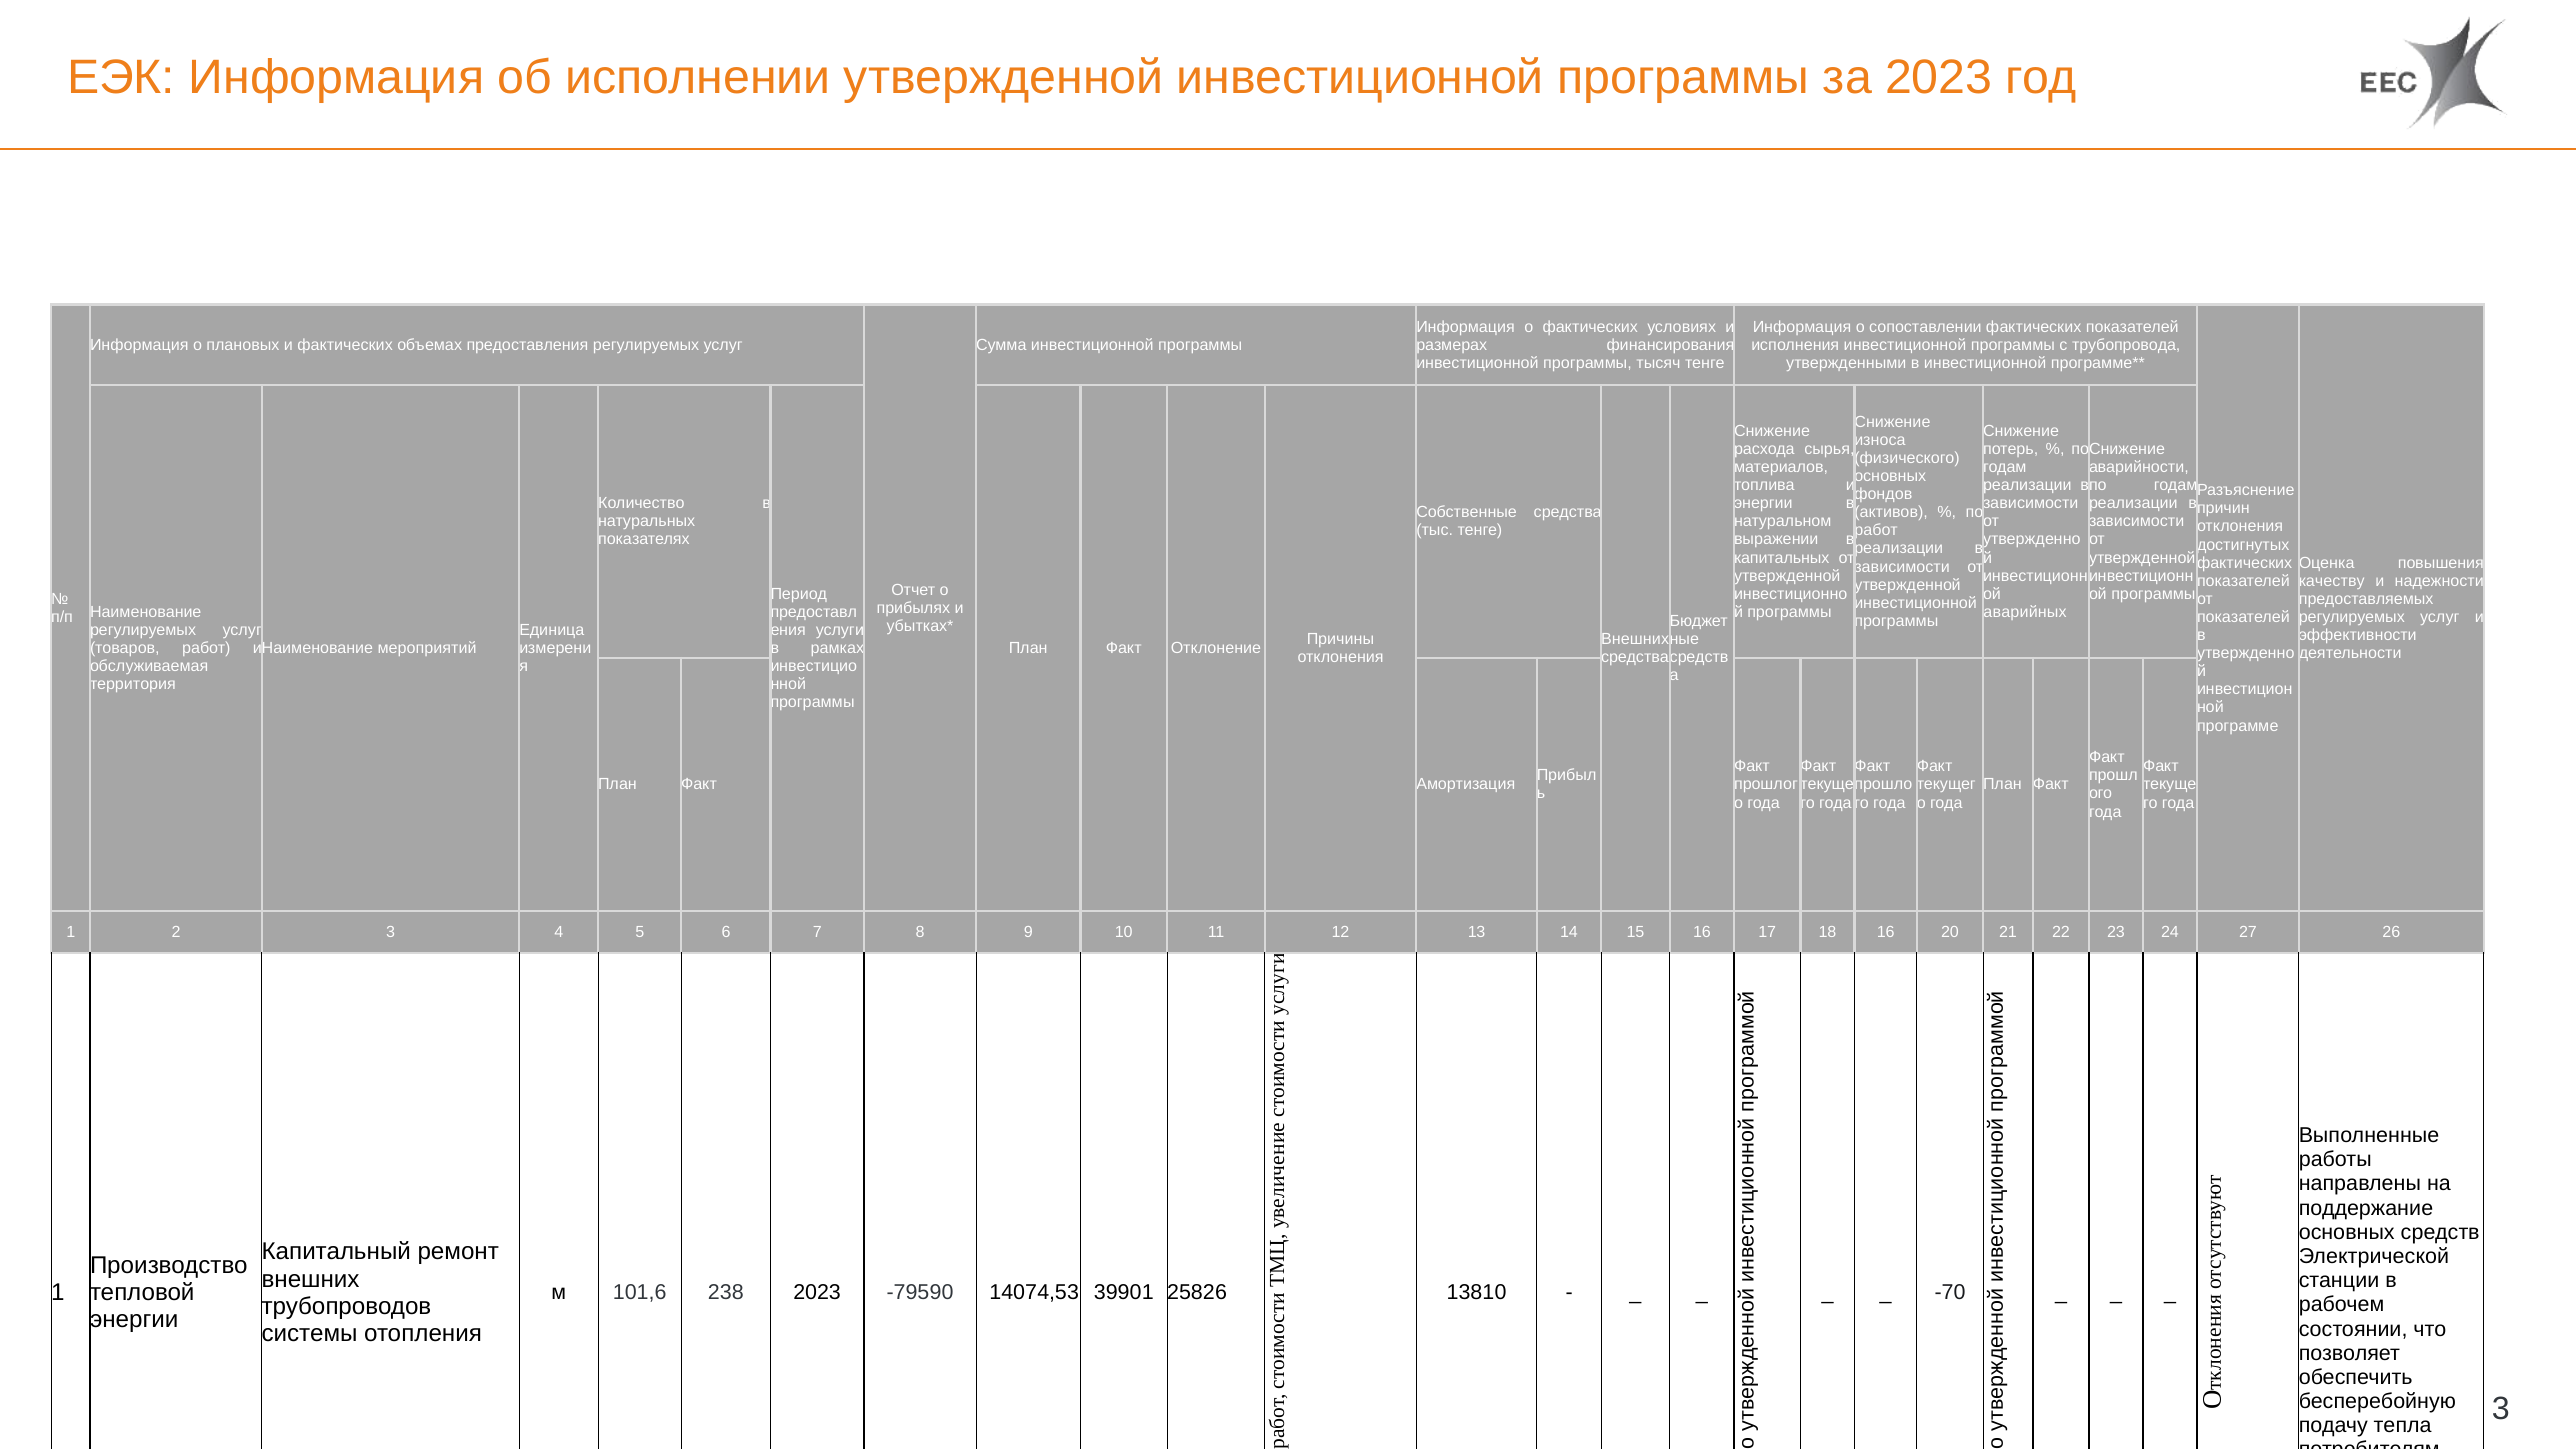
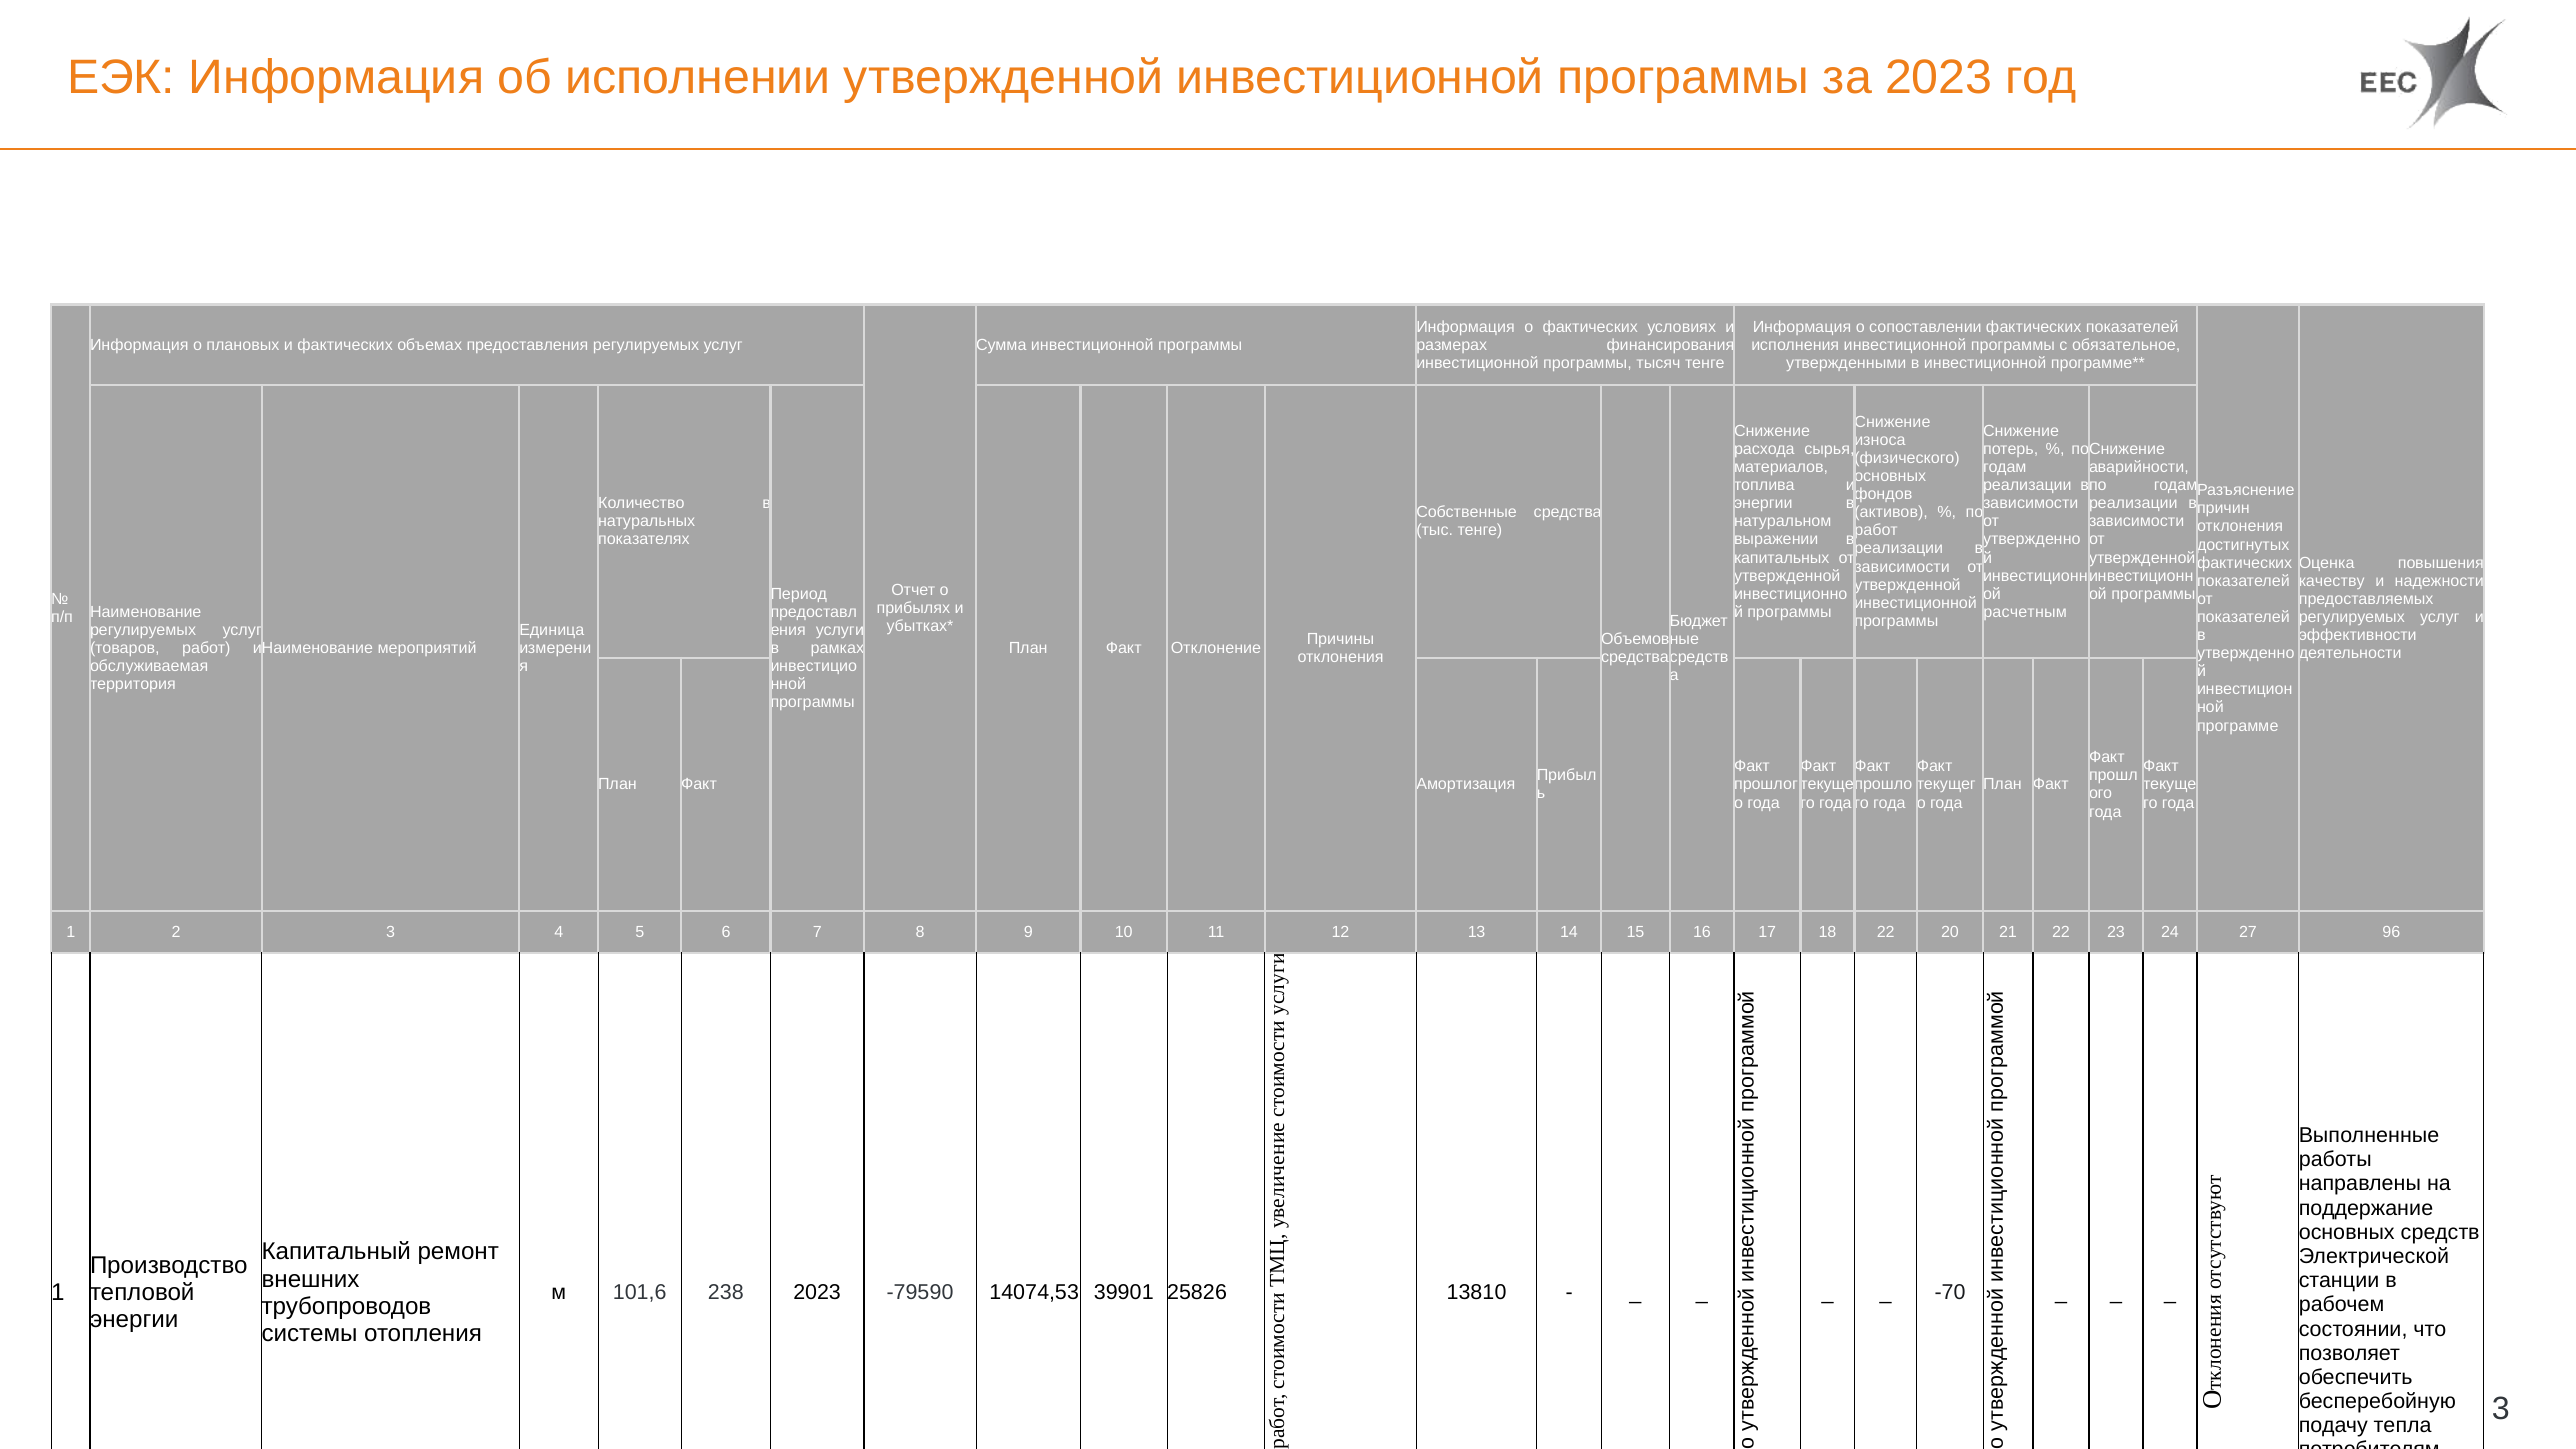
трубопровода: трубопровода -> обязательное
аварийных: аварийных -> расчетным
Внешних at (1635, 639): Внешних -> Объемов
18 16: 16 -> 22
26: 26 -> 96
